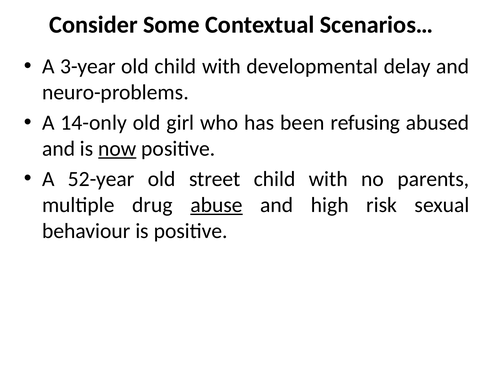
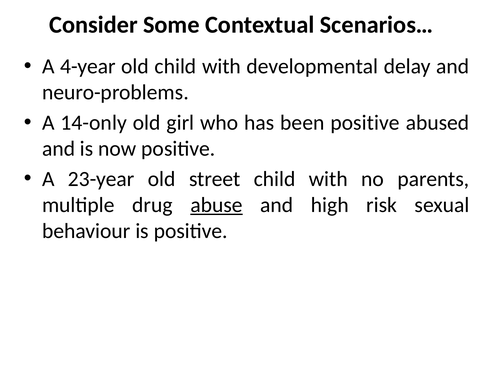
3-year: 3-year -> 4-year
been refusing: refusing -> positive
now underline: present -> none
52-year: 52-year -> 23-year
